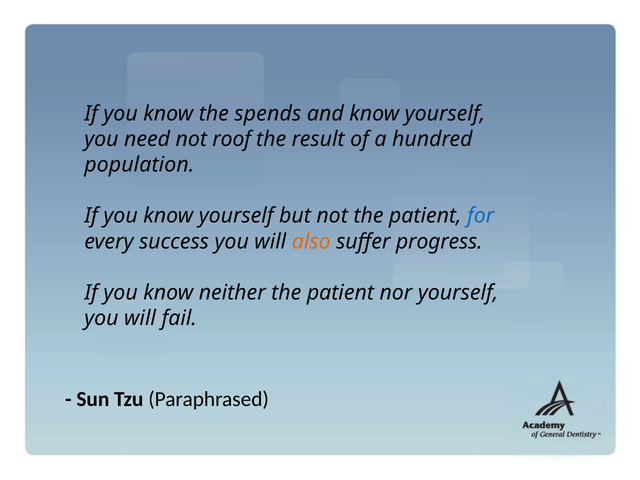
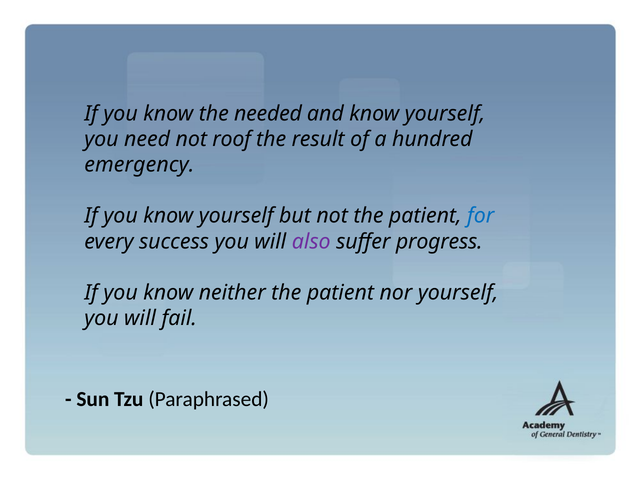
spends: spends -> needed
population: population -> emergency
also colour: orange -> purple
